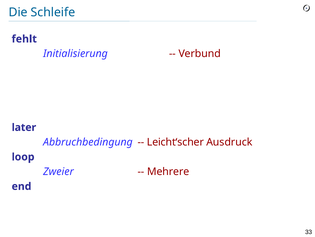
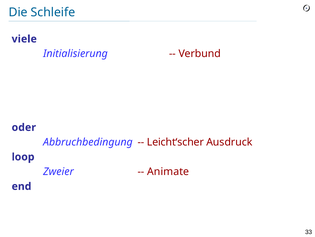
fehlt: fehlt -> viele
later: later -> oder
Mehrere: Mehrere -> Animate
